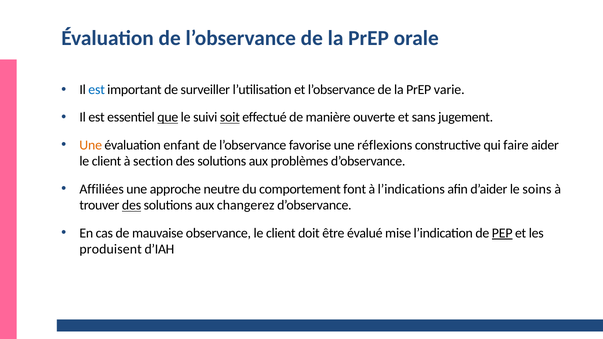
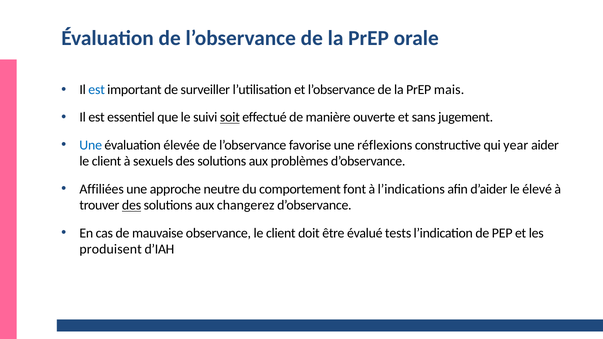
varie: varie -> mais
que underline: present -> none
Une at (91, 145) colour: orange -> blue
enfant: enfant -> élevée
faire: faire -> year
section: section -> sexuels
soins: soins -> élevé
mise: mise -> tests
PEP underline: present -> none
